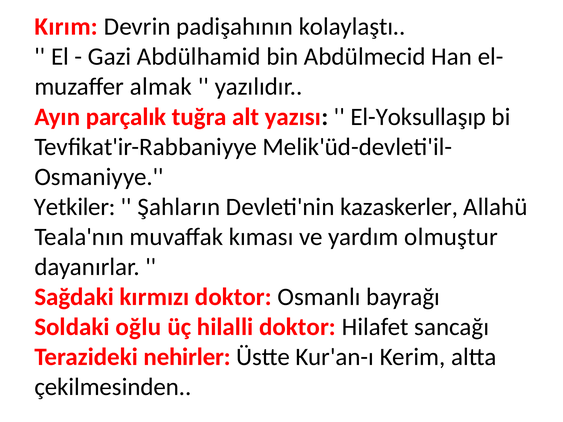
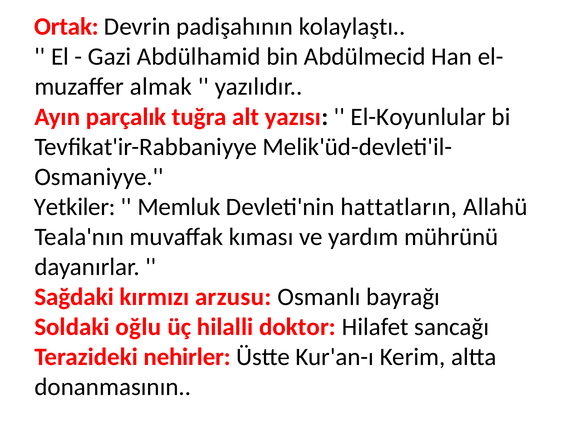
Kırım: Kırım -> Ortak
El-Yoksullaşıp: El-Yoksullaşıp -> El-Koyunlular
Şahların: Şahların -> Memluk
kazaskerler: kazaskerler -> hattatların
olmuştur: olmuştur -> mührünü
kırmızı doktor: doktor -> arzusu
çekilmesinden: çekilmesinden -> donanmasının
